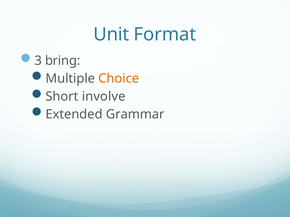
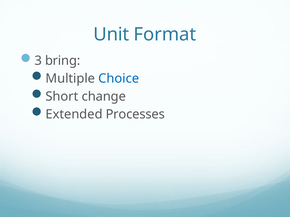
Choice colour: orange -> blue
involve: involve -> change
Grammar: Grammar -> Processes
